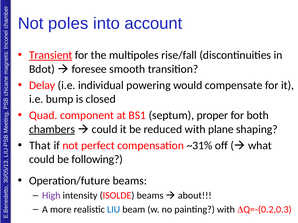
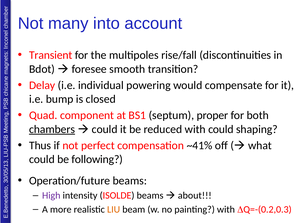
poles: poles -> many
Transient underline: present -> none
with plane: plane -> could
That: That -> Thus
~31%: ~31% -> ~41%
LIU colour: blue -> orange
